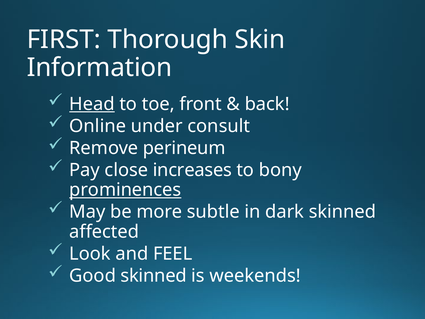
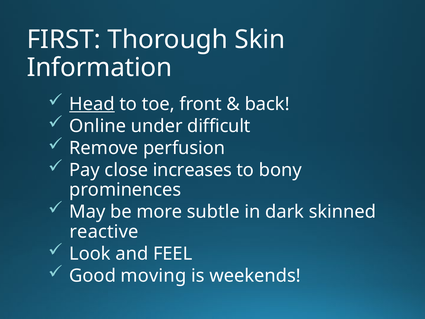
consult: consult -> difficult
perineum: perineum -> perfusion
prominences underline: present -> none
affected: affected -> reactive
Good skinned: skinned -> moving
